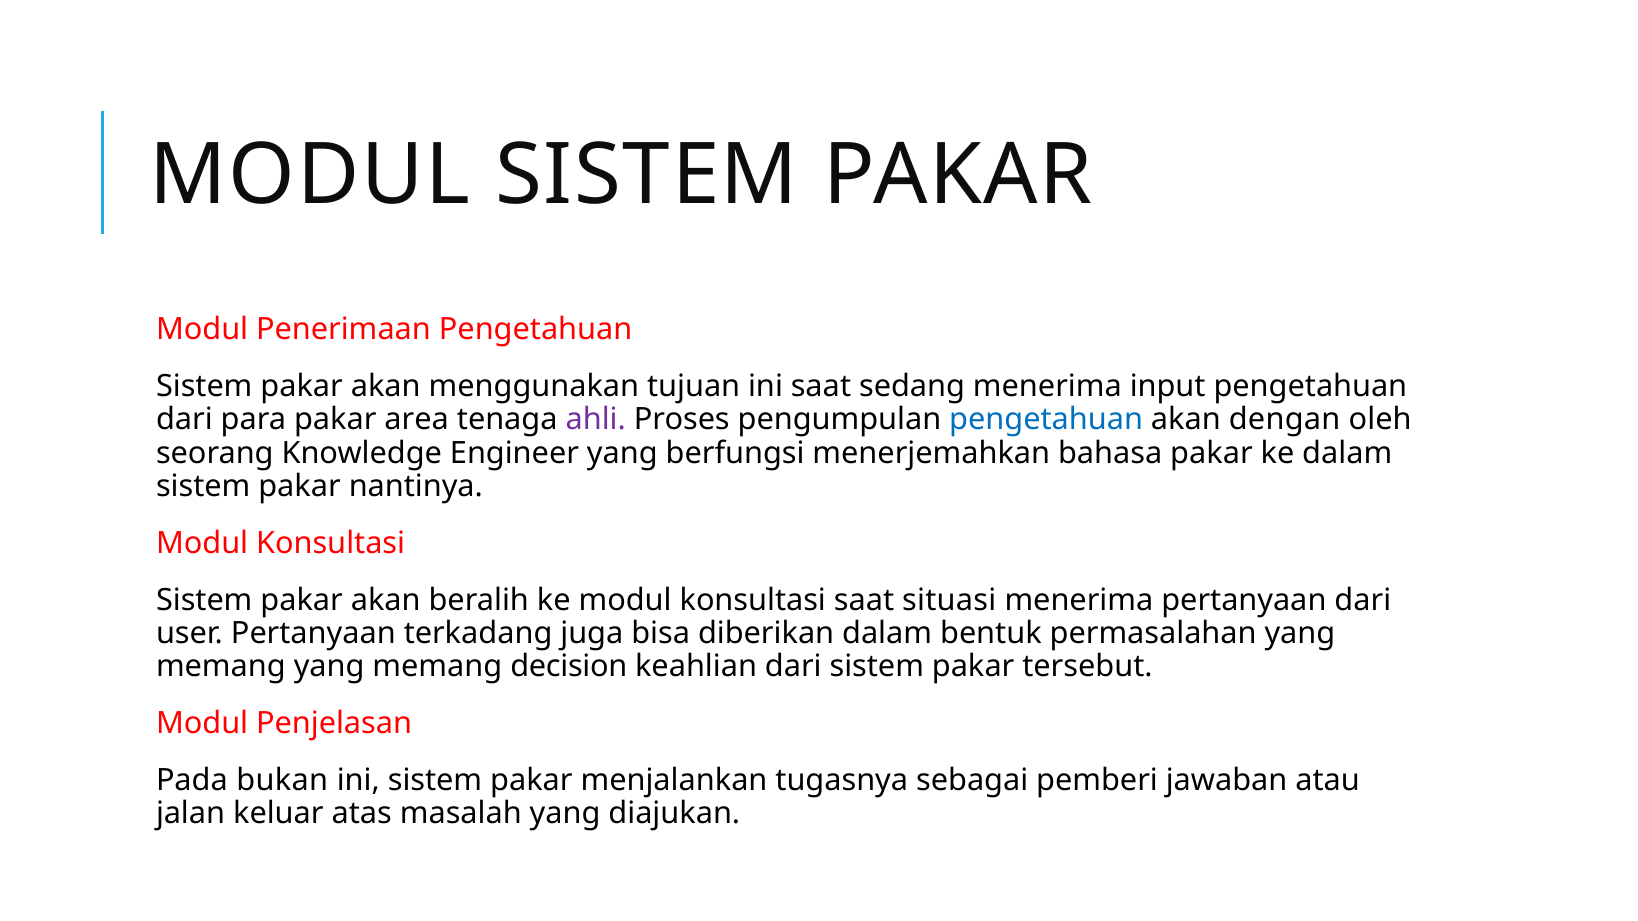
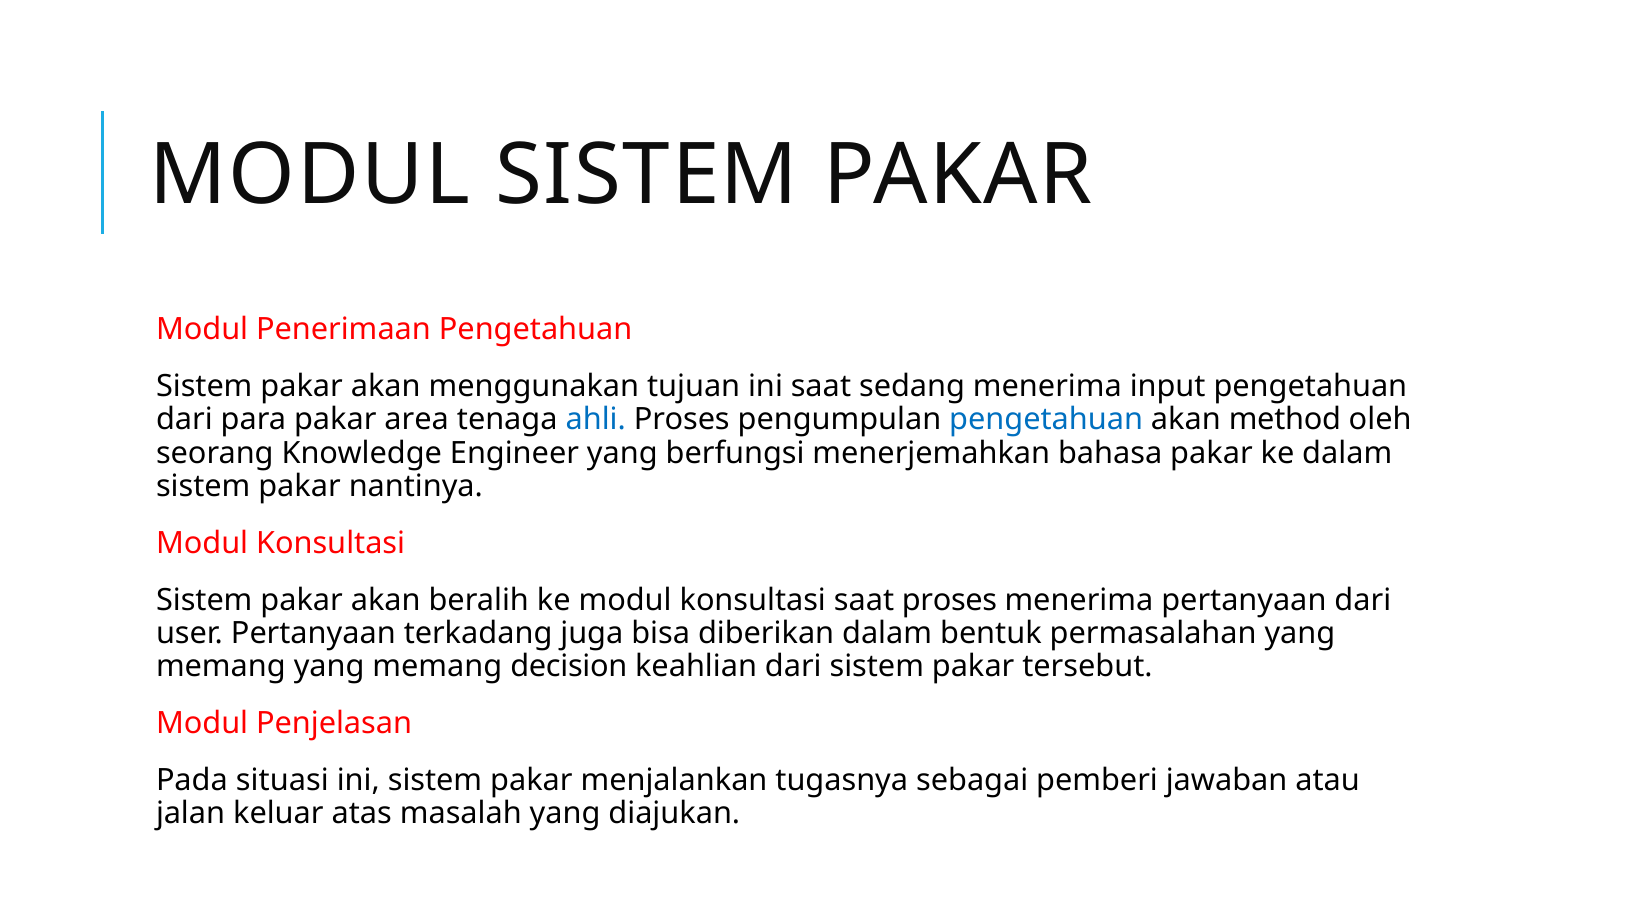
ahli colour: purple -> blue
dengan: dengan -> method
saat situasi: situasi -> proses
bukan: bukan -> situasi
